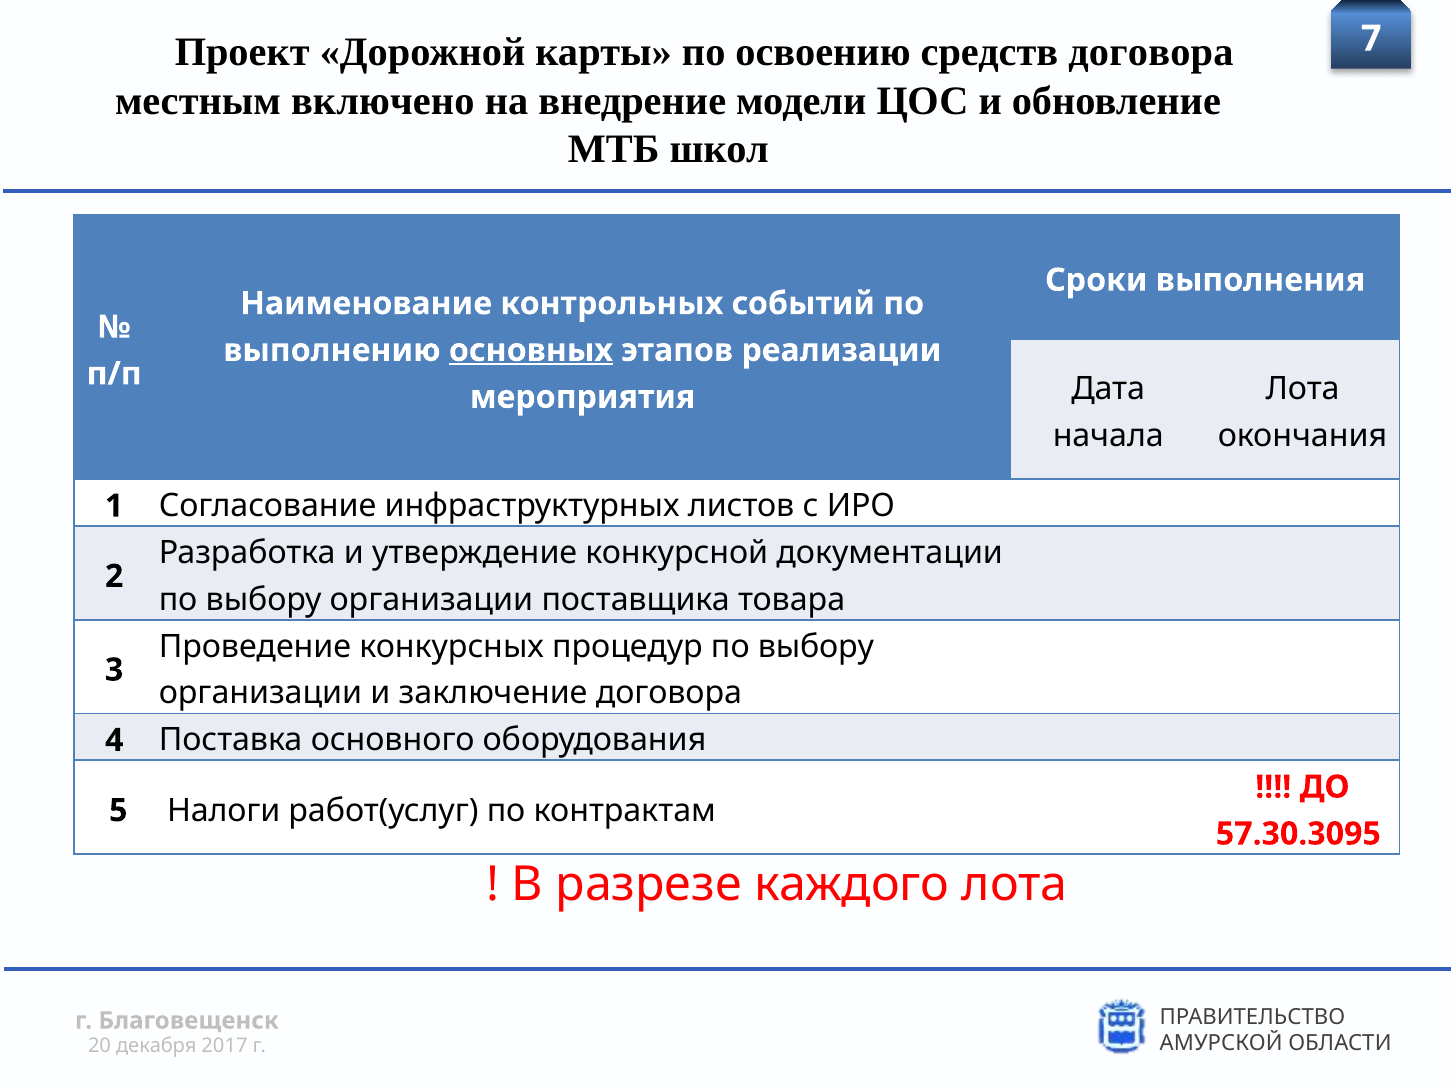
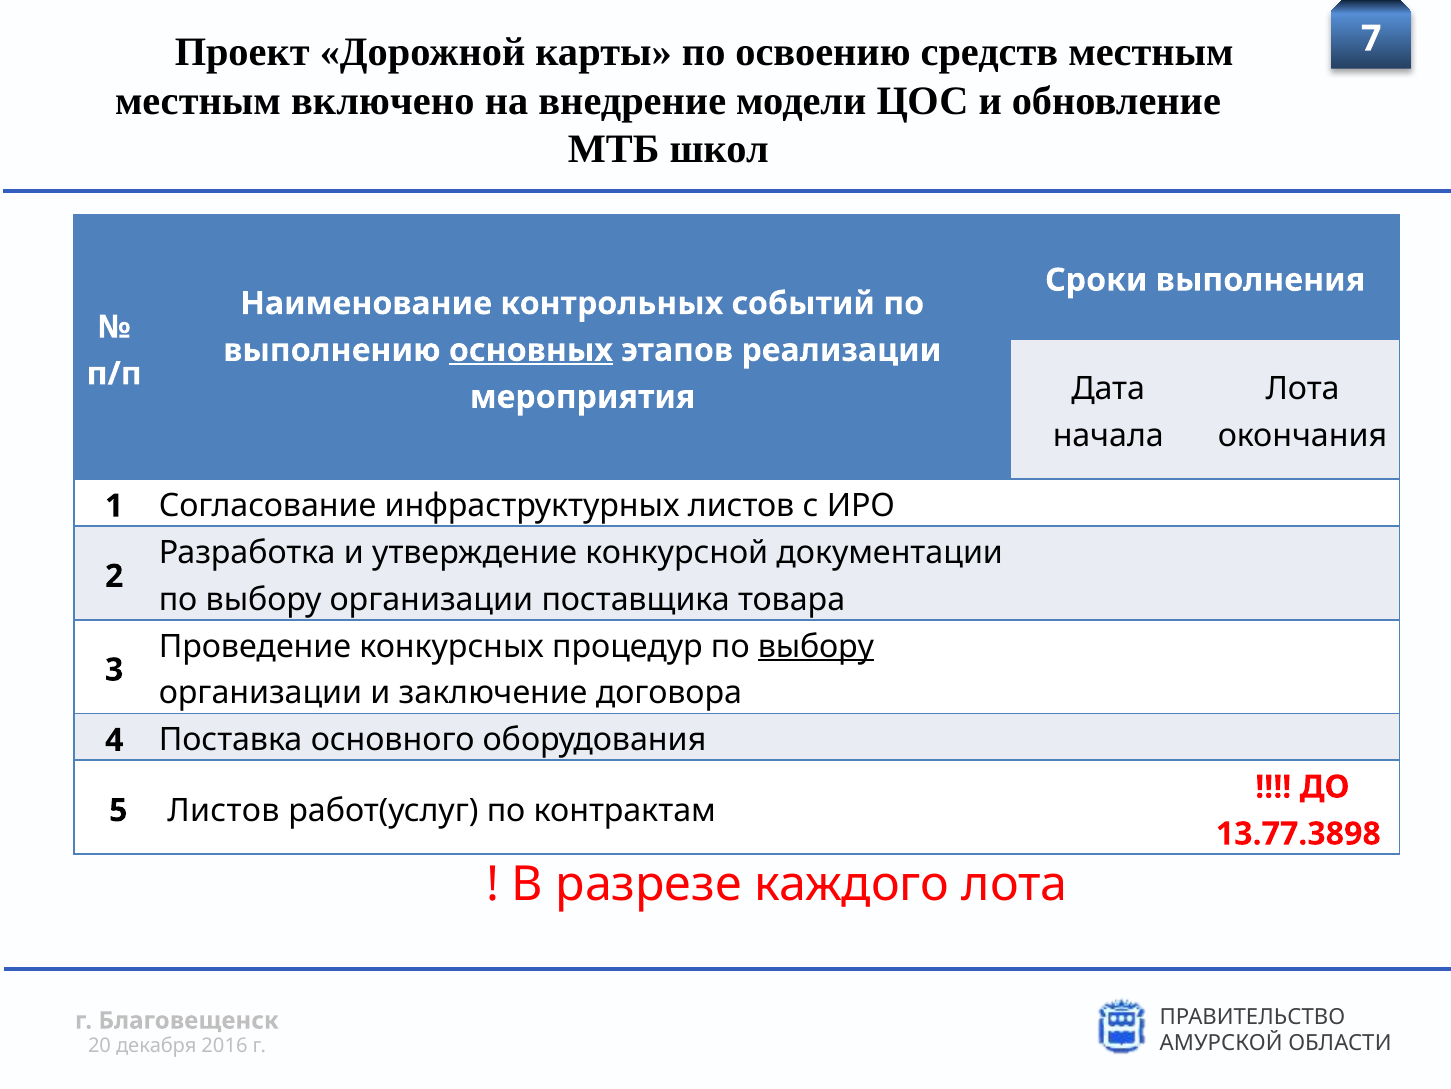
средств договора: договора -> местным
выбору at (816, 646) underline: none -> present
5 Налоги: Налоги -> Листов
57.30.3095: 57.30.3095 -> 13.77.3898
2017: 2017 -> 2016
